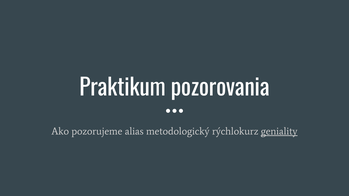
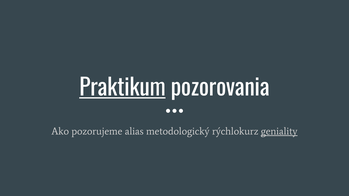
Praktikum underline: none -> present
